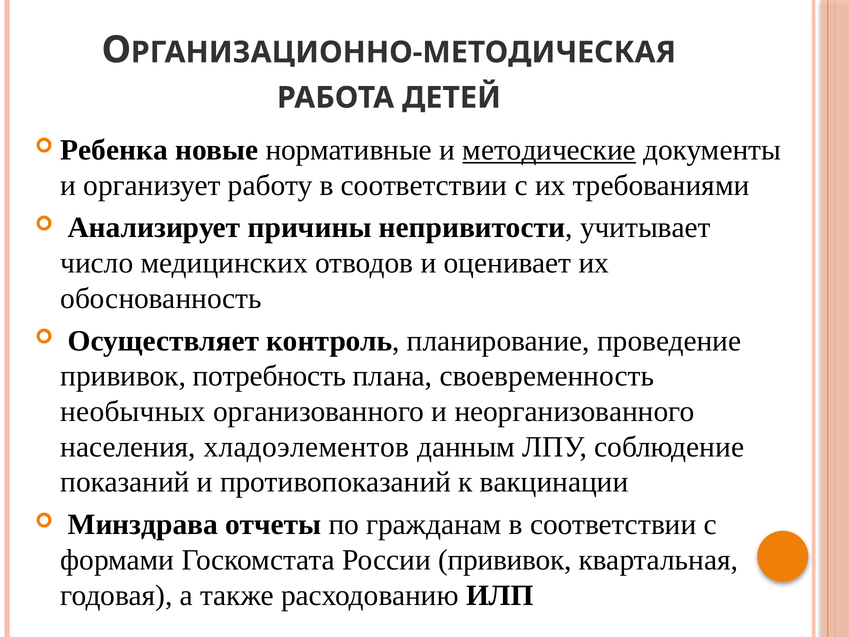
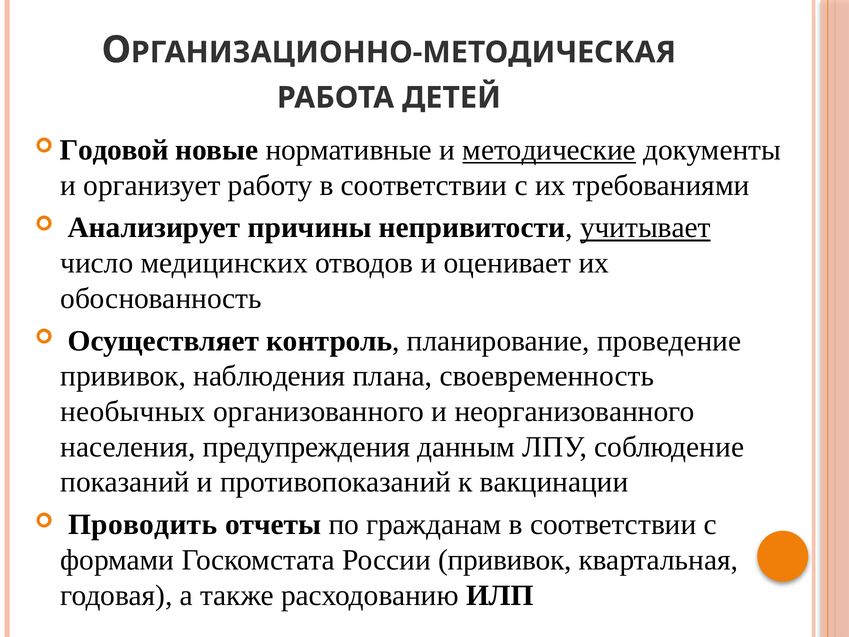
Ребенка: Ребенка -> Годовой
учитывает underline: none -> present
потребность: потребность -> наблюдения
хладоэлементов: хладоэлементов -> предупреждения
Минздрава: Минздрава -> Проводить
